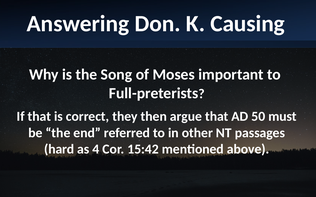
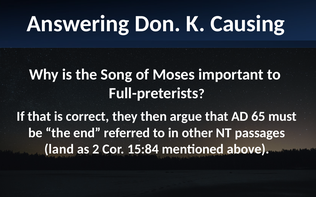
50: 50 -> 65
hard: hard -> land
4: 4 -> 2
15:42: 15:42 -> 15:84
